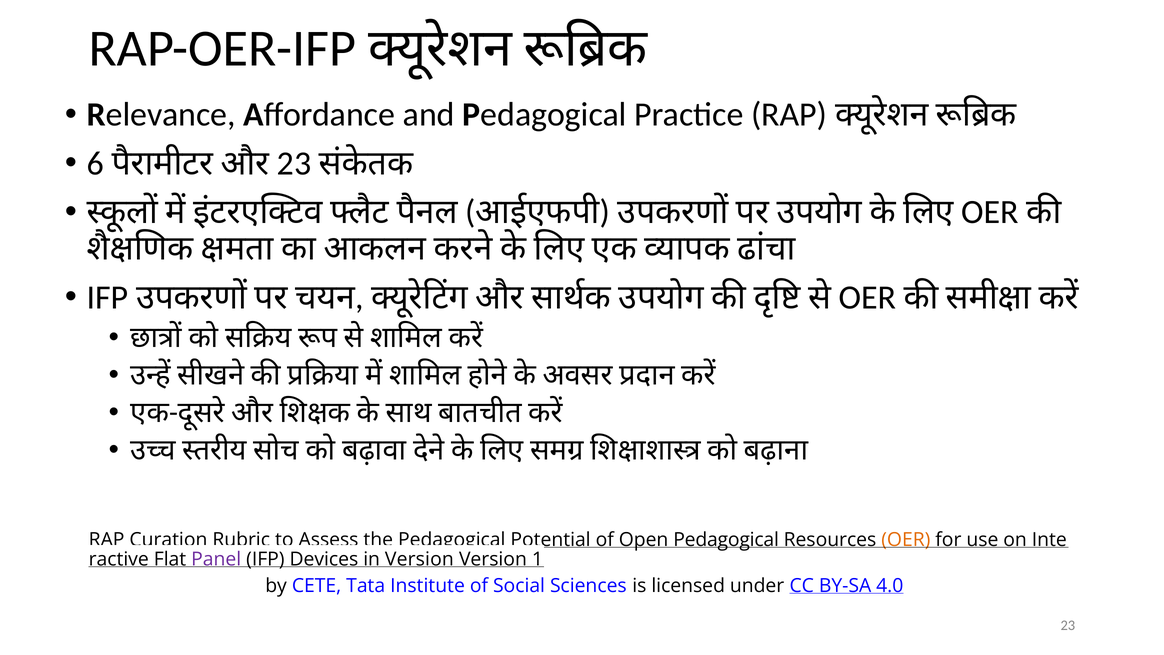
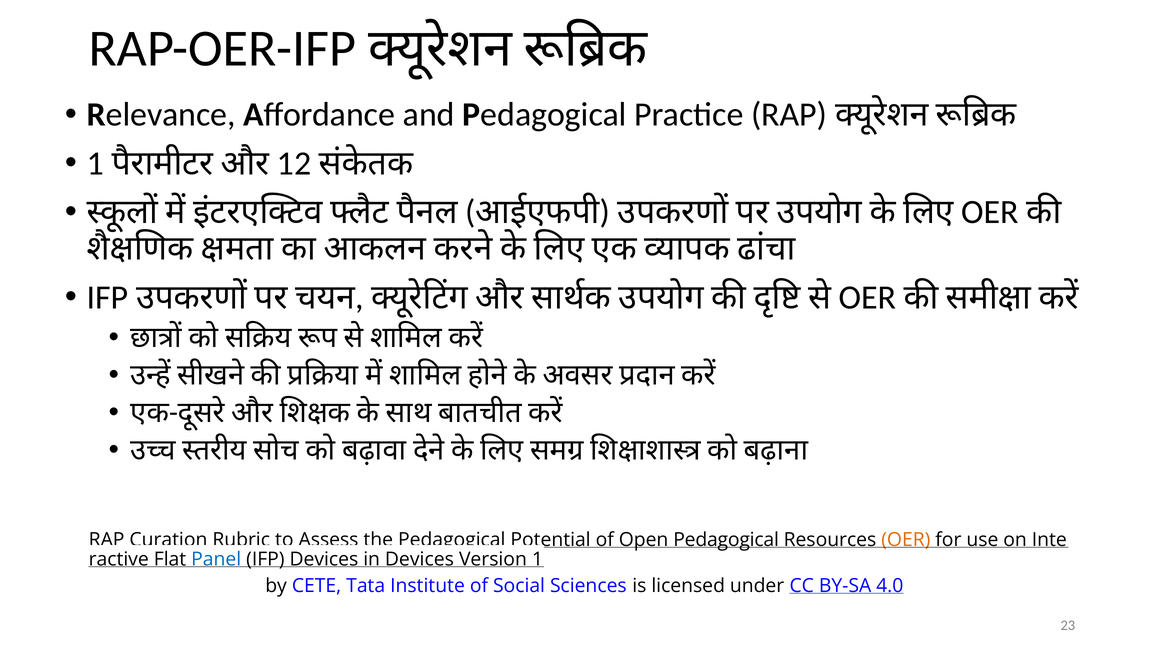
6 at (95, 163): 6 -> 1
23 at (294, 163): 23 -> 12
Panel colour: purple -> blue
in Version: Version -> Devices
